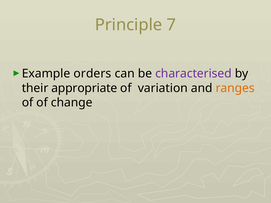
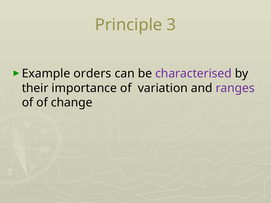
7: 7 -> 3
appropriate: appropriate -> importance
ranges colour: orange -> purple
